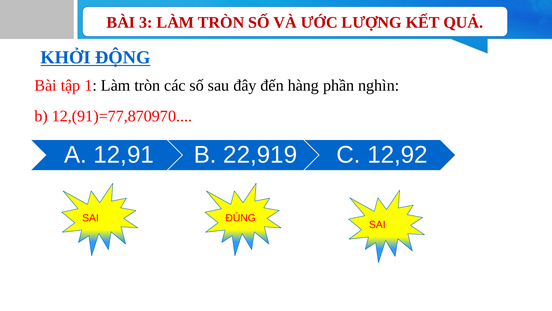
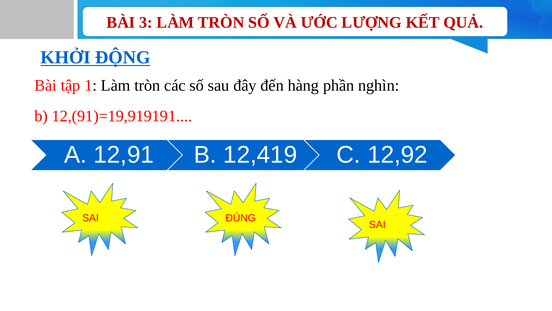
12,(91)=77,870970: 12,(91)=77,870970 -> 12,(91)=19,919191
22,919: 22,919 -> 12,419
